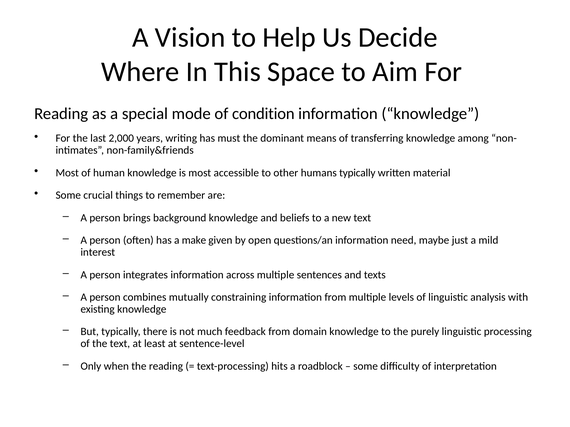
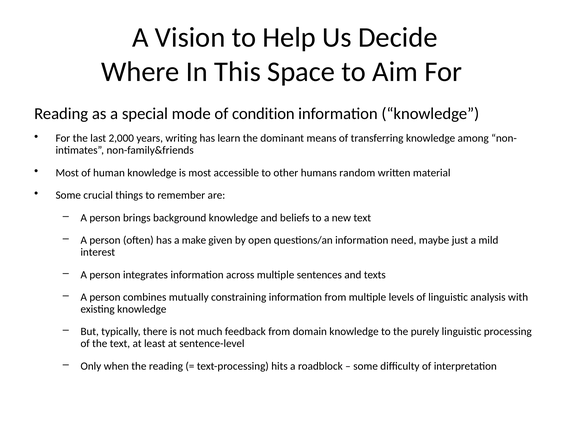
must: must -> learn
humans typically: typically -> random
